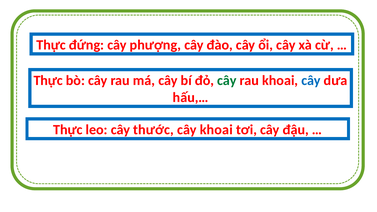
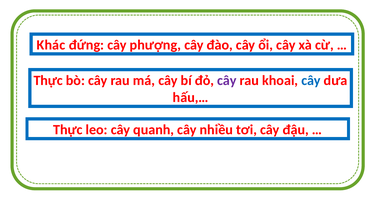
Thực at (51, 45): Thực -> Khác
cây at (227, 81) colour: green -> purple
thước: thước -> quanh
cây khoai: khoai -> nhiều
